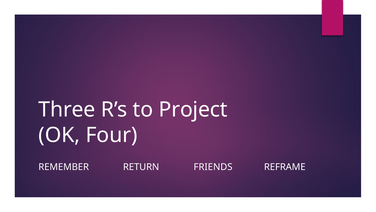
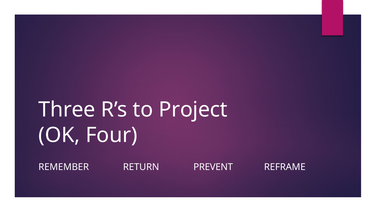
FRIENDS: FRIENDS -> PREVENT
